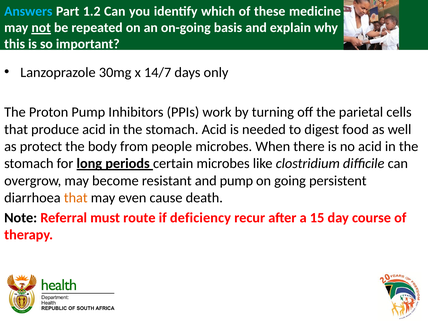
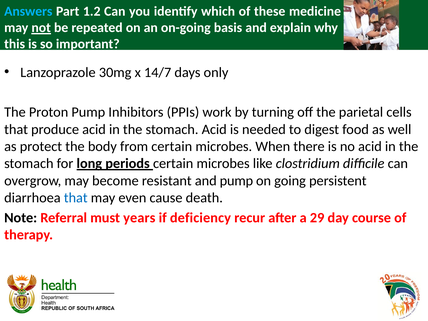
from people: people -> certain
that at (76, 198) colour: orange -> blue
route: route -> years
15: 15 -> 29
